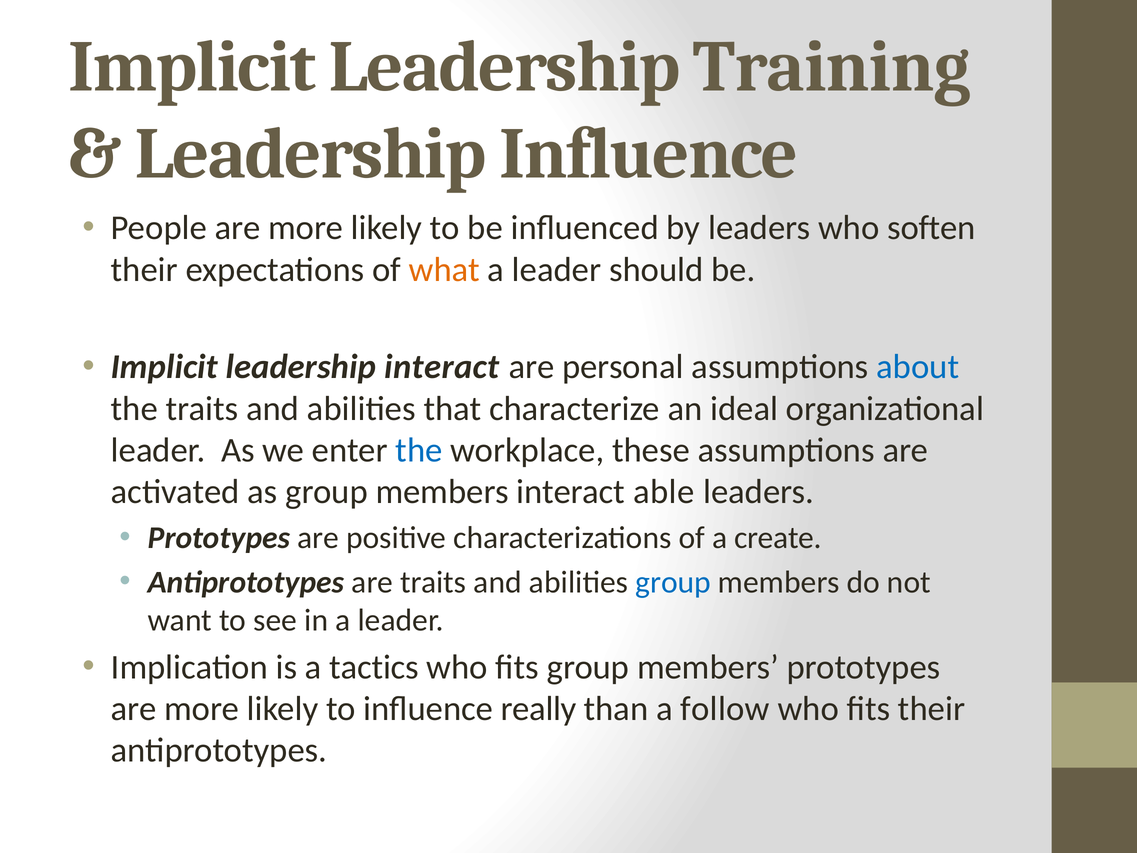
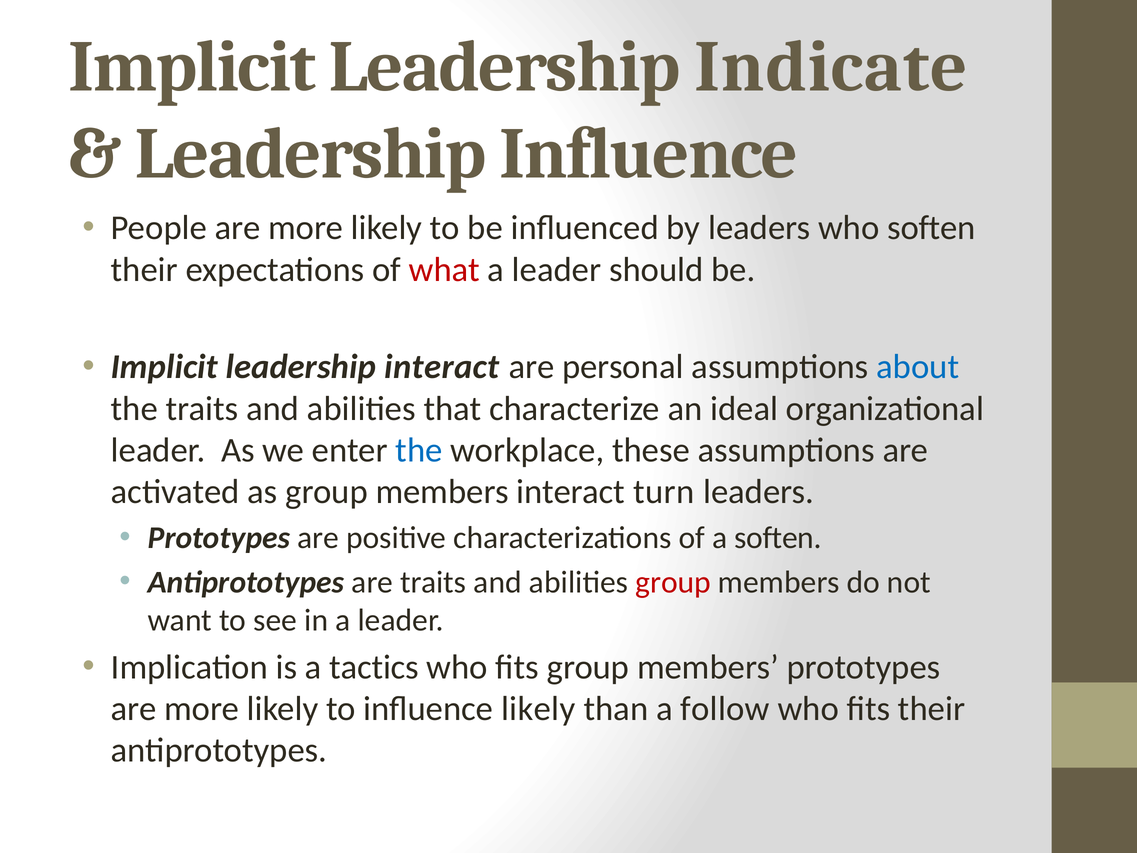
Training: Training -> Indicate
what colour: orange -> red
able: able -> turn
a create: create -> soften
group at (673, 582) colour: blue -> red
influence really: really -> likely
